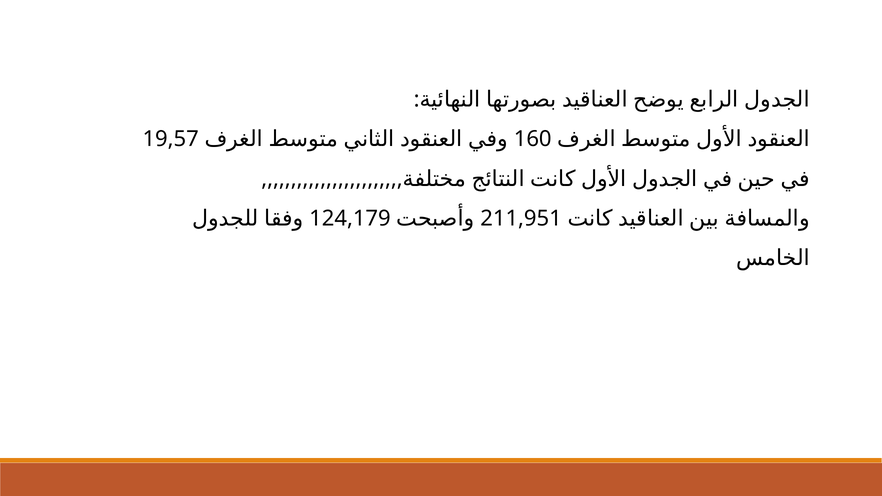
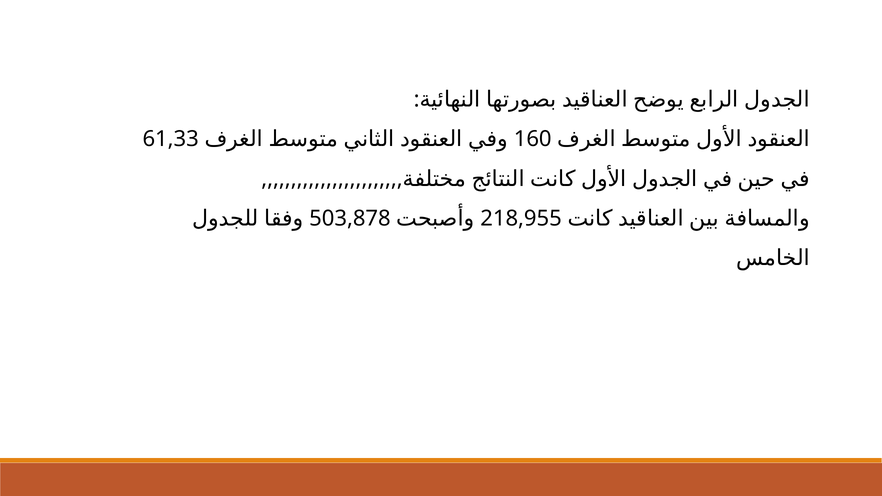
19,57: 19,57 -> 61,33
124,179: 124,179 -> 503,878
211,951: 211,951 -> 218,955
